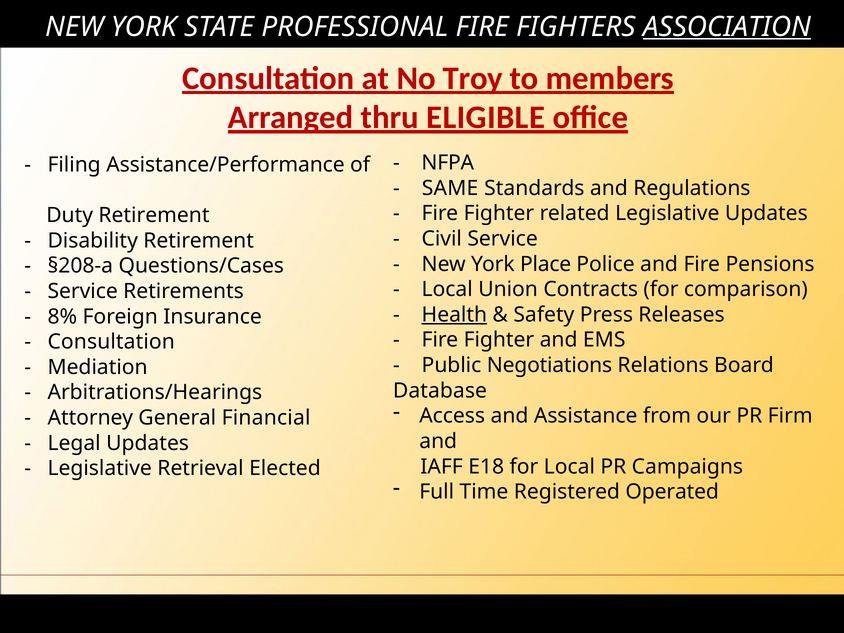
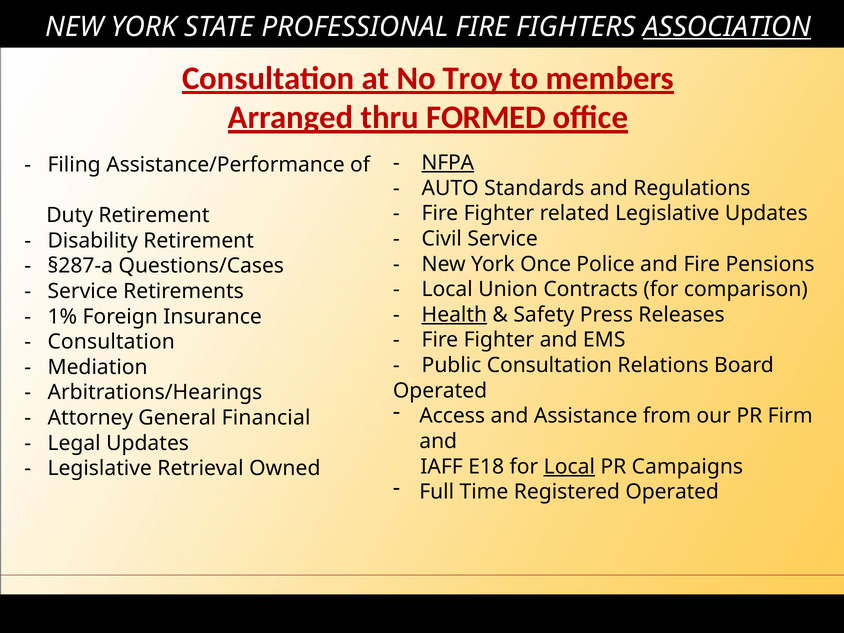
ELIGIBLE: ELIGIBLE -> FORMED
NFPA underline: none -> present
SAME: SAME -> AUTO
Place: Place -> Once
§208-a: §208-a -> §287-a
8%: 8% -> 1%
Public Negotiations: Negotiations -> Consultation
Database at (440, 391): Database -> Operated
Local at (569, 467) underline: none -> present
Elected: Elected -> Owned
